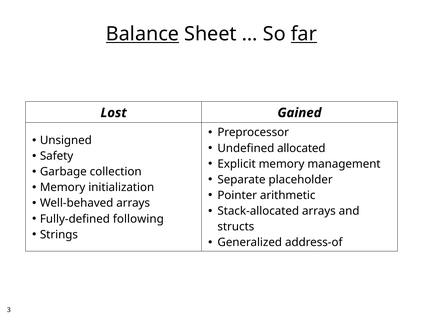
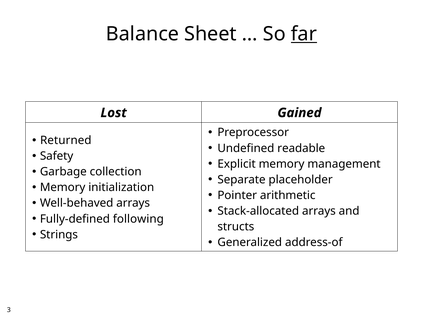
Balance underline: present -> none
Unsigned: Unsigned -> Returned
allocated: allocated -> readable
